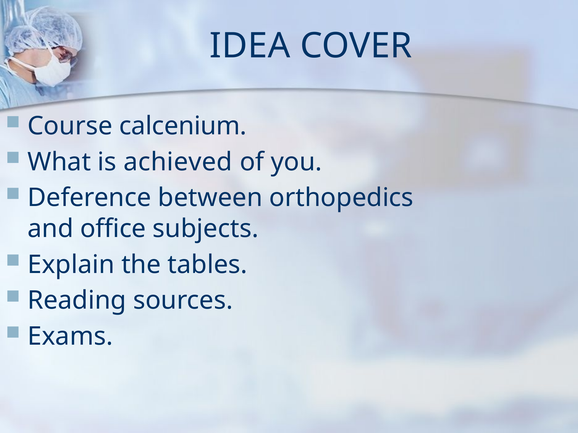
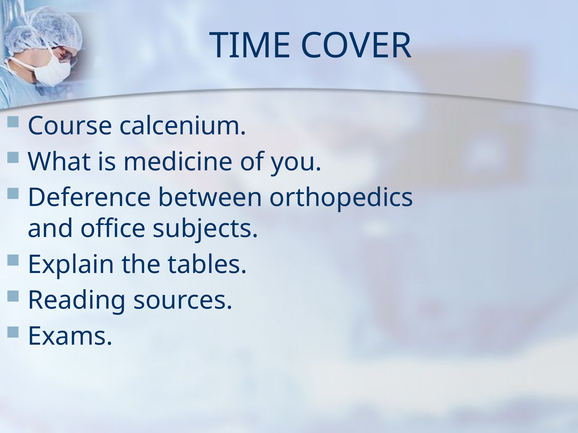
IDEA: IDEA -> TIME
achieved: achieved -> medicine
